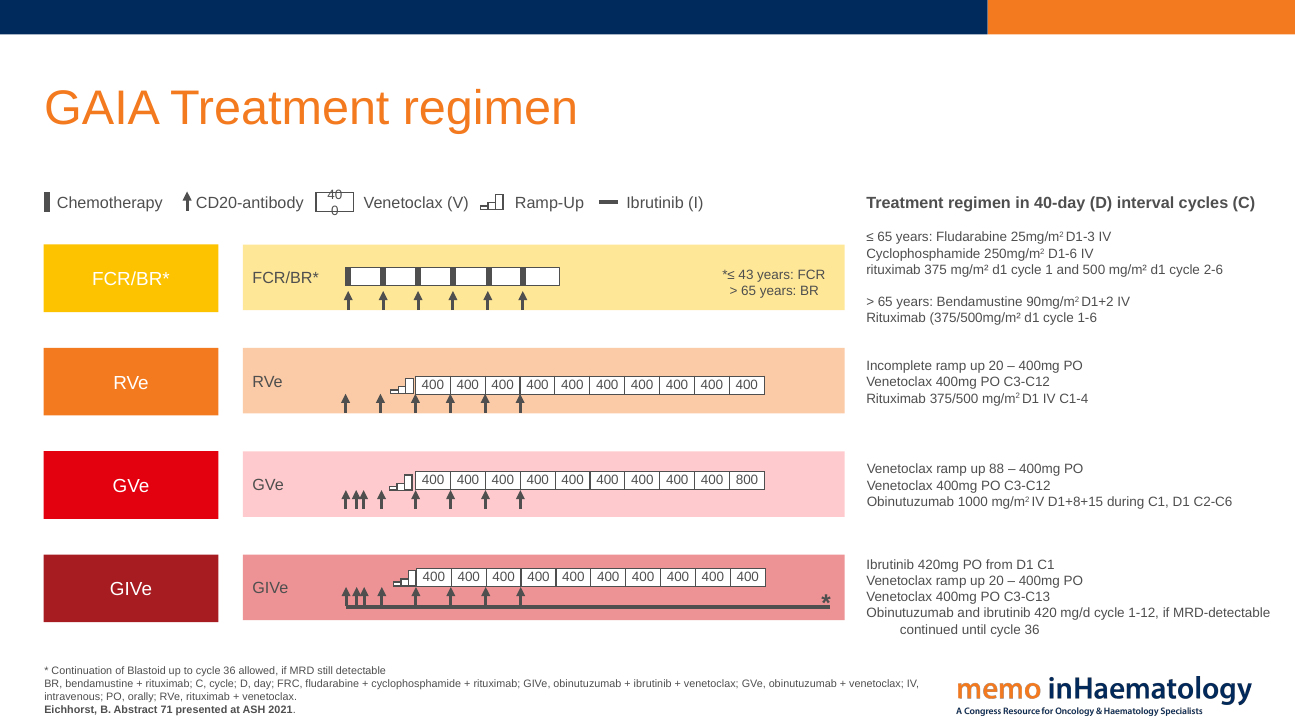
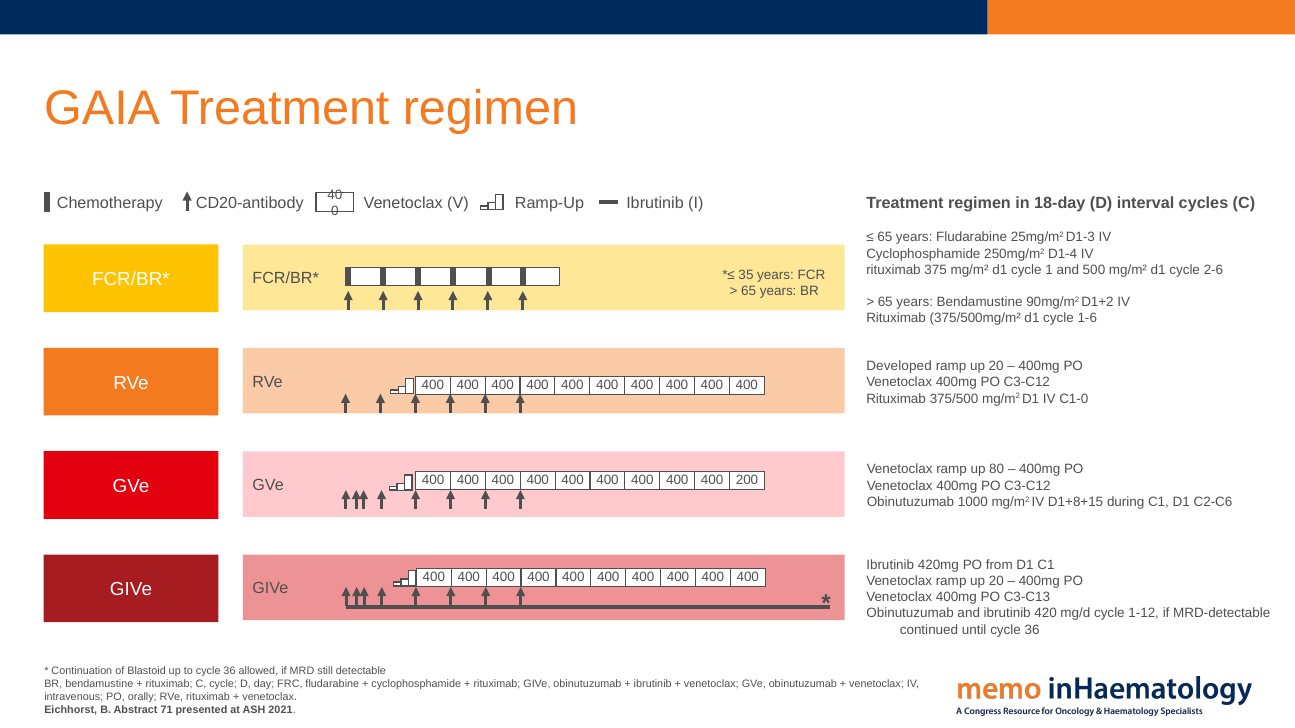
40-day: 40-day -> 18-day
D1-6: D1-6 -> D1-4
43: 43 -> 35
Incomplete: Incomplete -> Developed
C1-4: C1-4 -> C1-0
88: 88 -> 80
800: 800 -> 200
